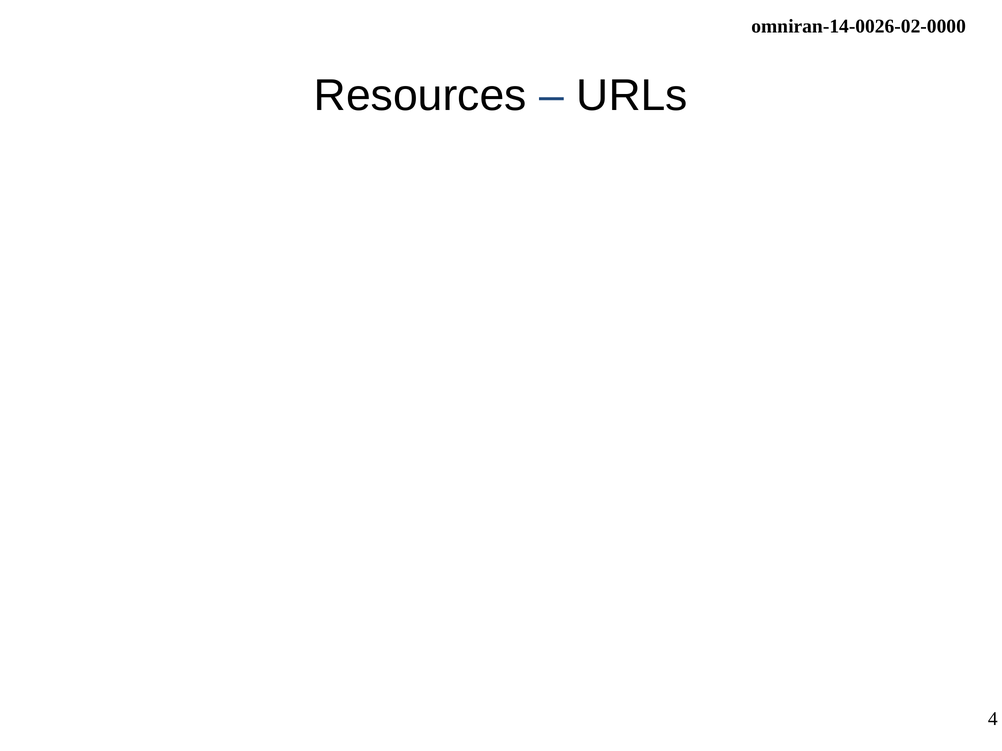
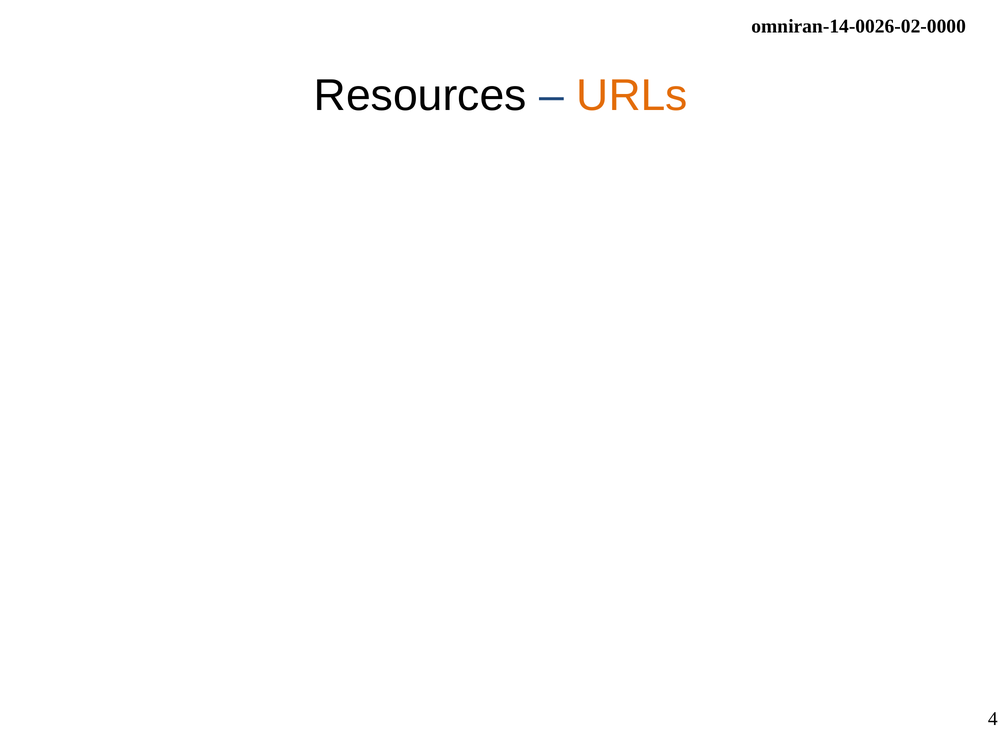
URLs colour: black -> orange
